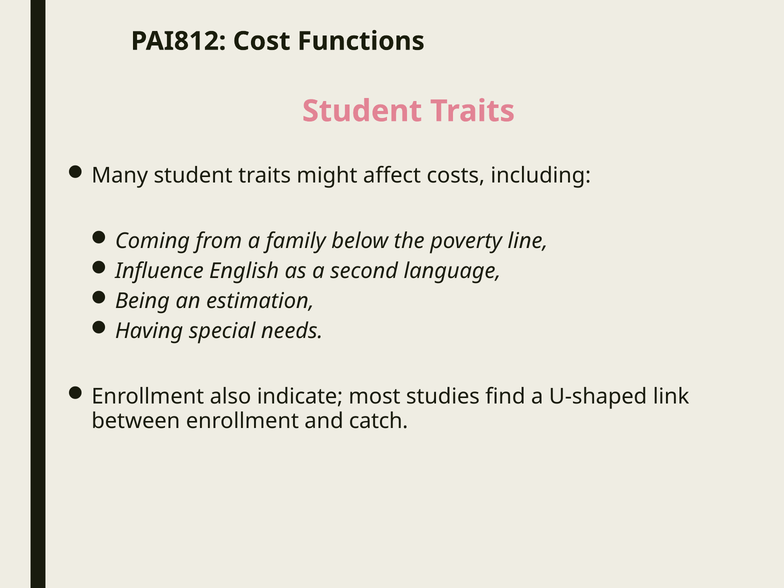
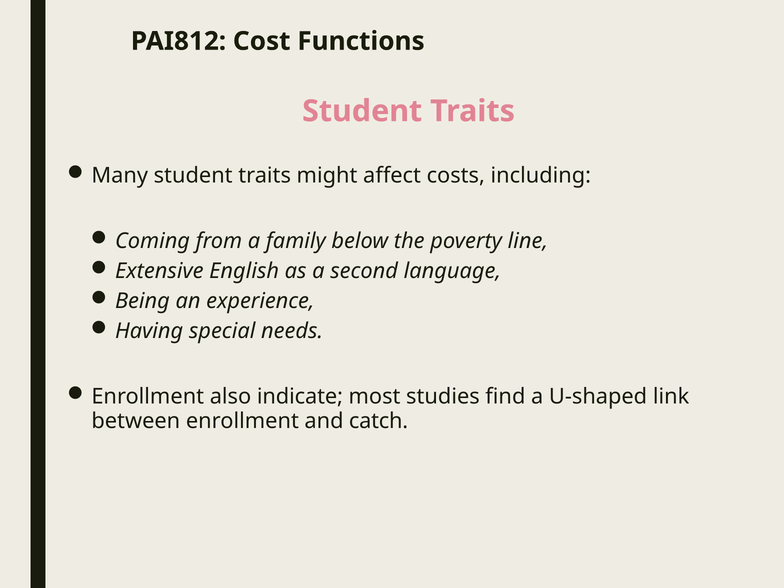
Influence: Influence -> Extensive
estimation: estimation -> experience
